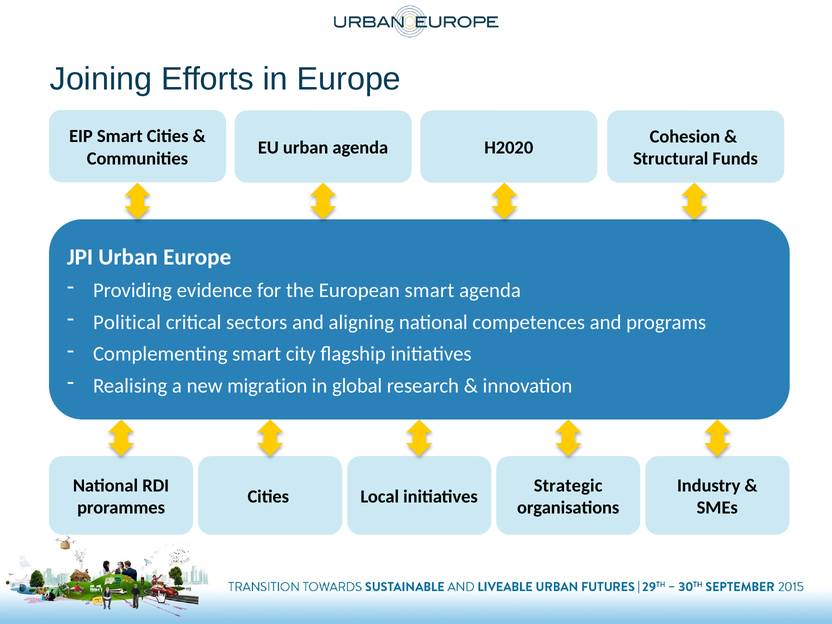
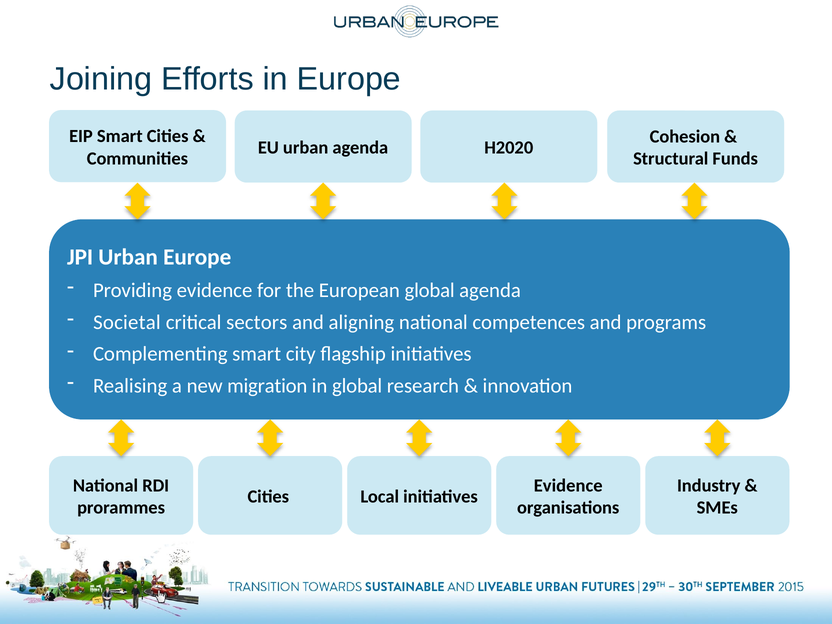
European smart: smart -> global
Political: Political -> Societal
Strategic at (568, 486): Strategic -> Evidence
